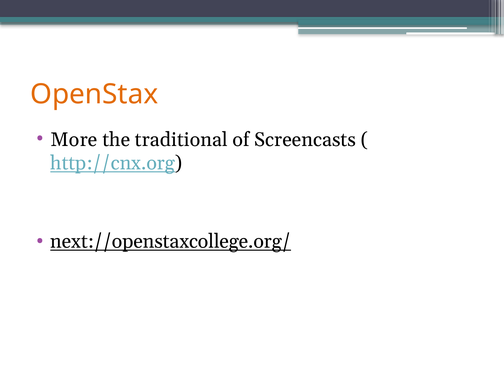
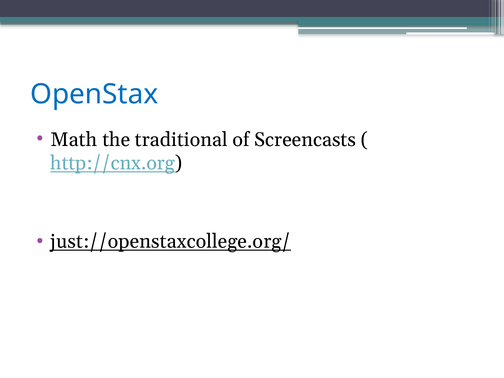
OpenStax colour: orange -> blue
More: More -> Math
next://openstaxcollege.org/: next://openstaxcollege.org/ -> just://openstaxcollege.org/
